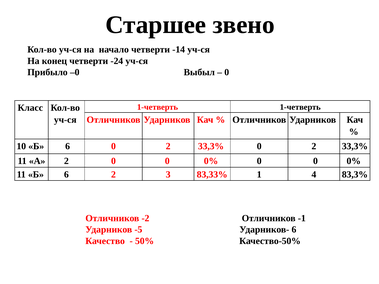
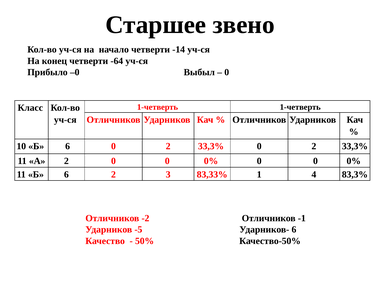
-24: -24 -> -64
